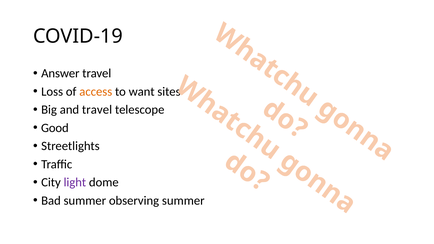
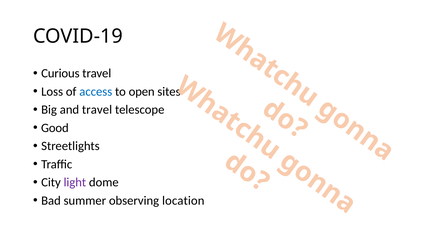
Answer: Answer -> Curious
access colour: orange -> blue
want: want -> open
observing summer: summer -> location
